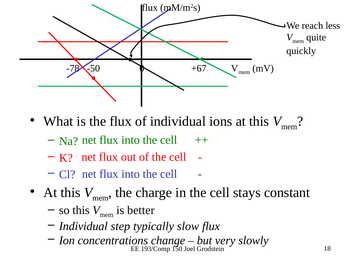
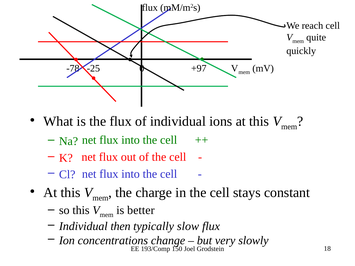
reach less: less -> cell
-50: -50 -> -25
+67: +67 -> +97
step: step -> then
